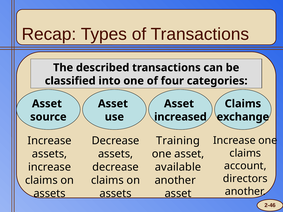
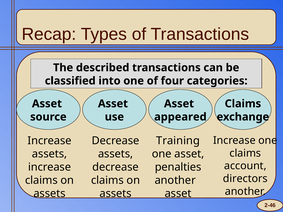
increased: increased -> appeared
available: available -> penalties
